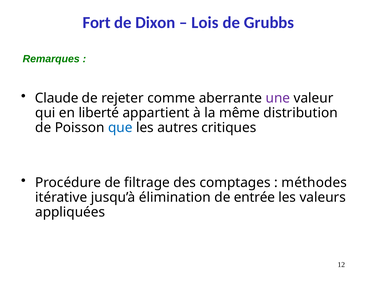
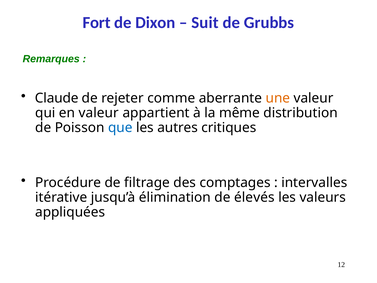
Lois: Lois -> Suit
une colour: purple -> orange
en liberté: liberté -> valeur
méthodes: méthodes -> intervalles
entrée: entrée -> élevés
